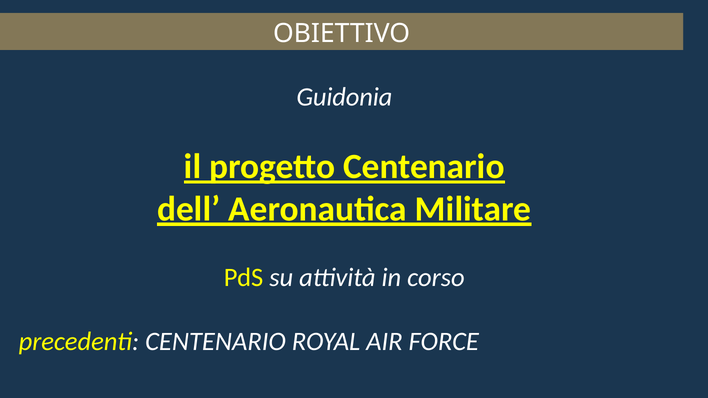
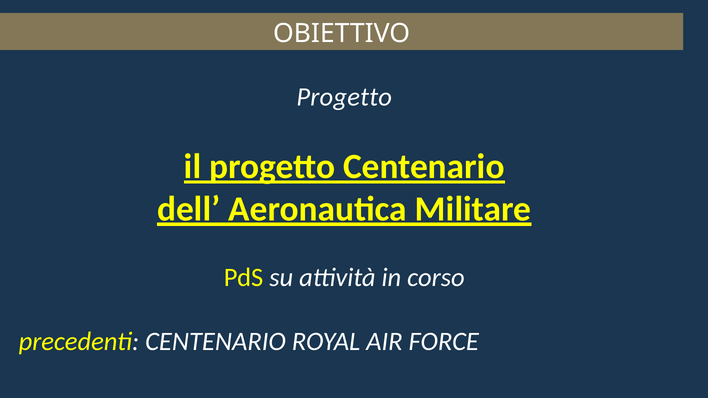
Guidonia at (344, 97): Guidonia -> Progetto
